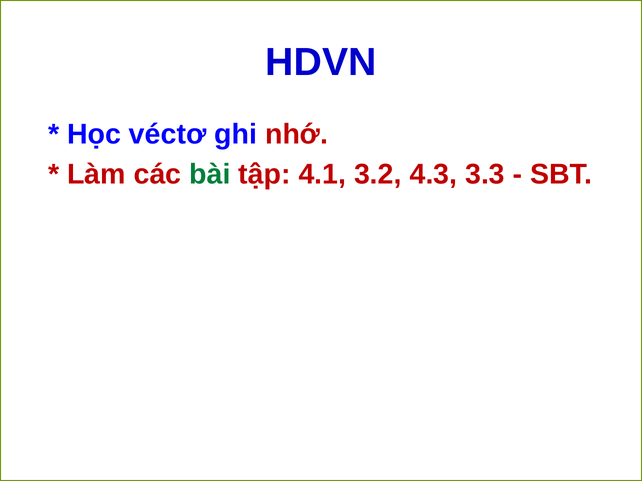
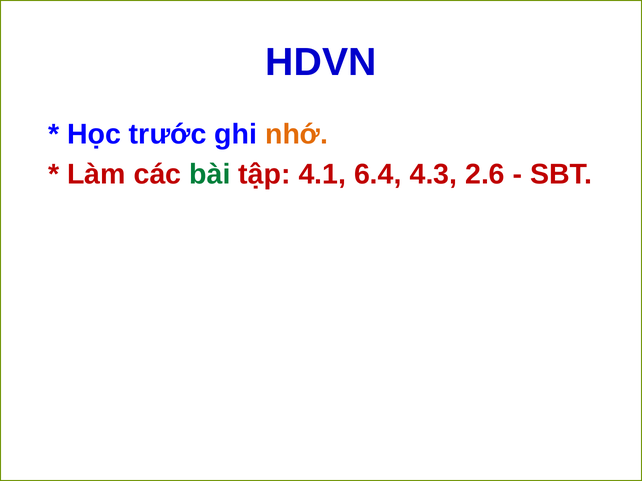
véctơ: véctơ -> trước
nhớ colour: red -> orange
3.2: 3.2 -> 6.4
3.3: 3.3 -> 2.6
